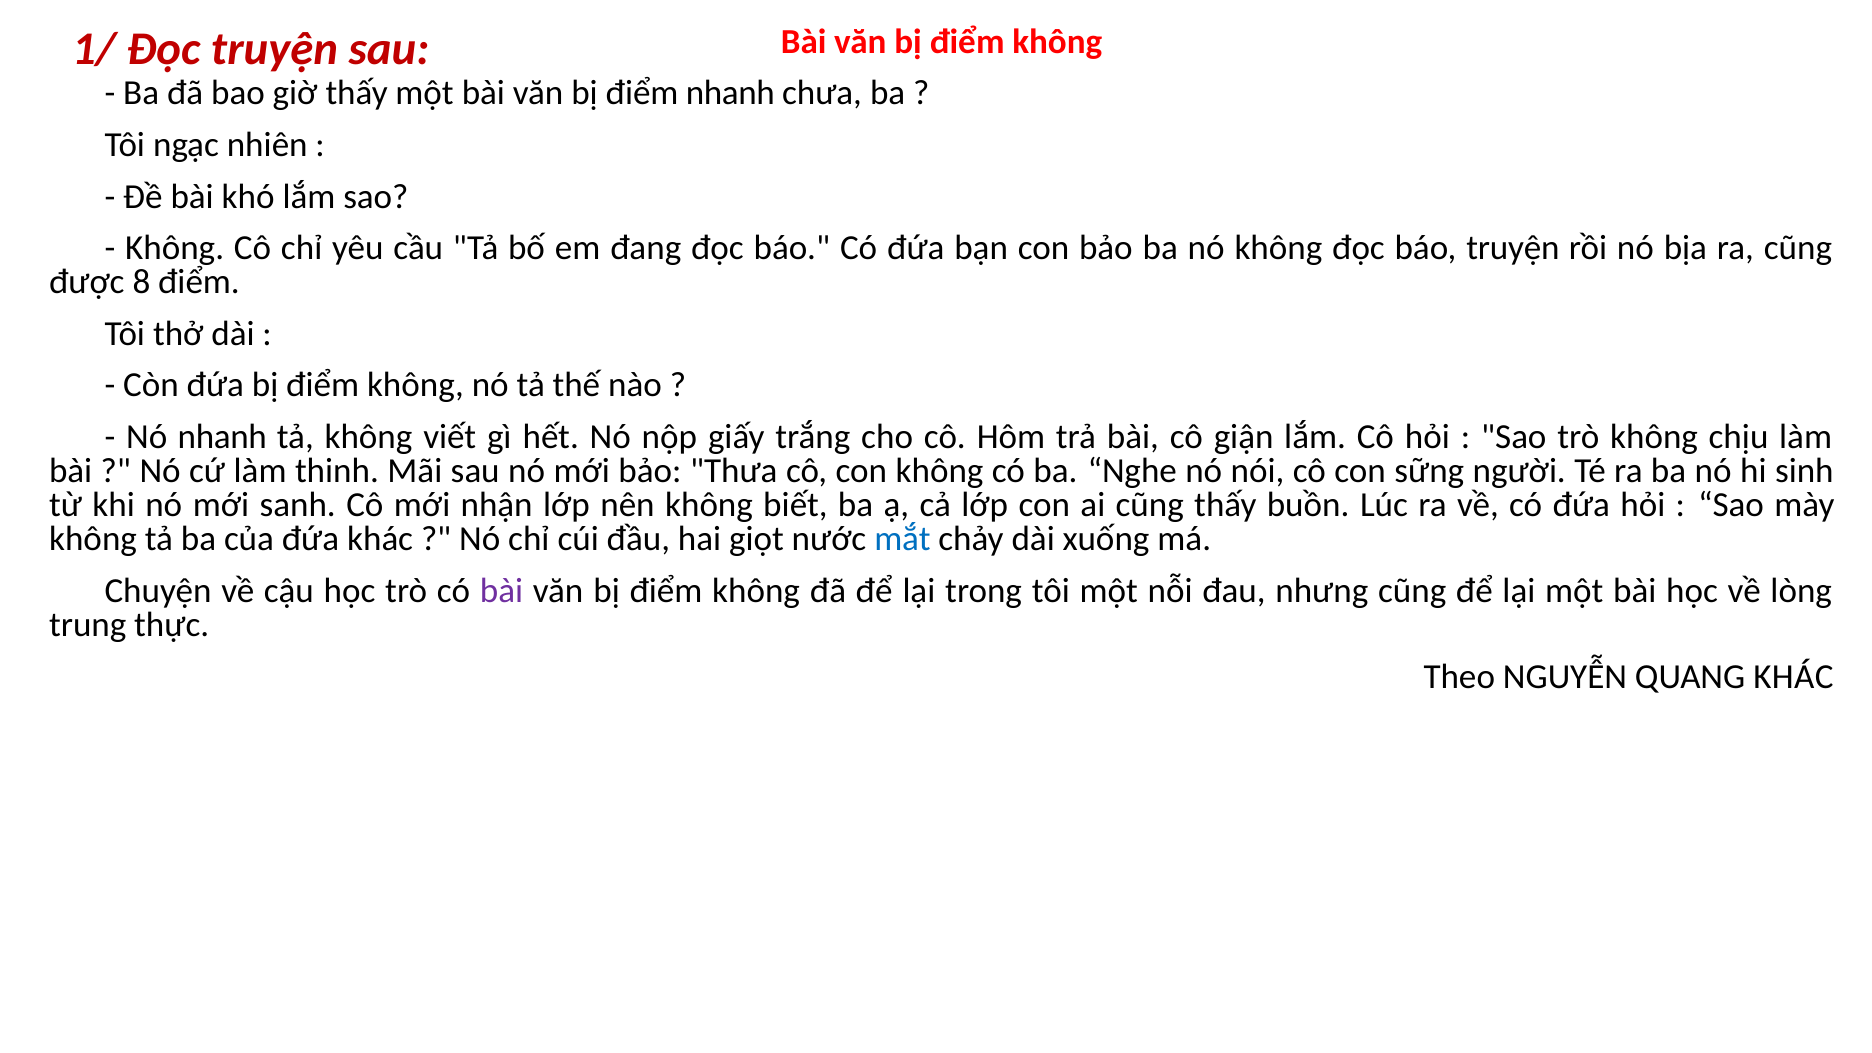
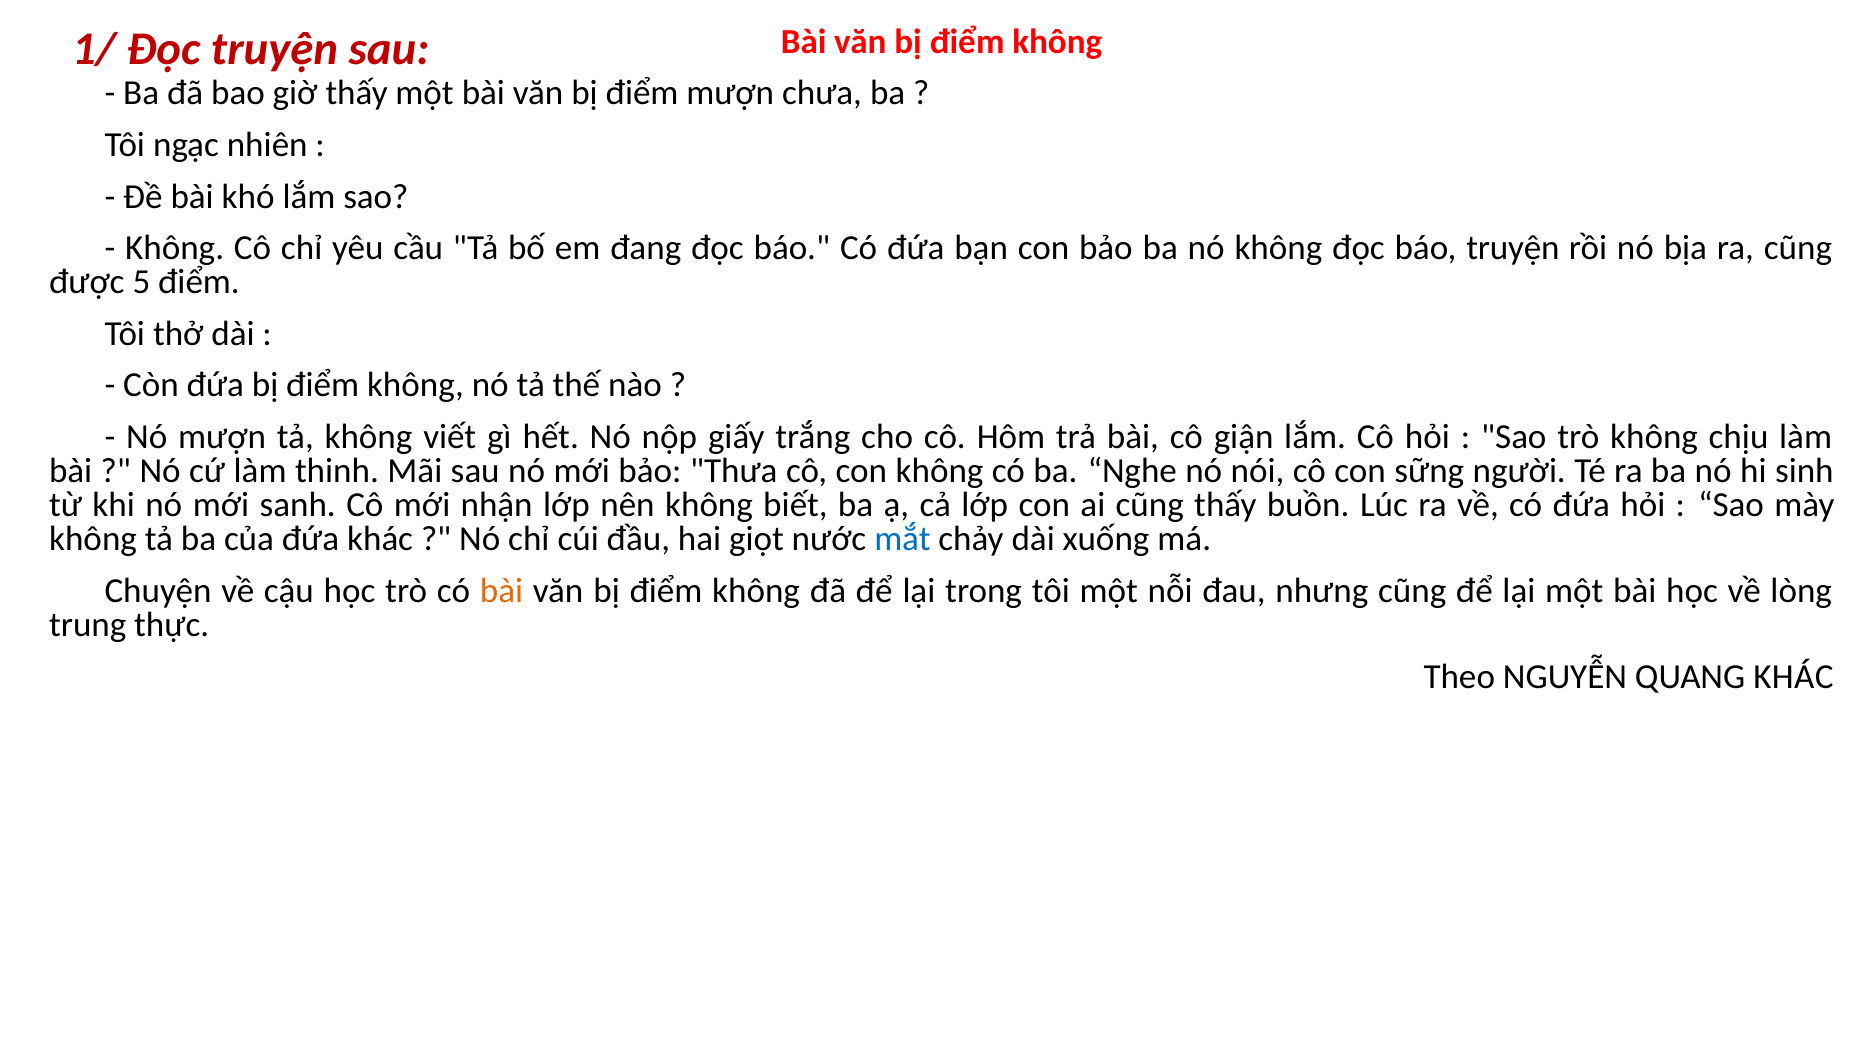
điểm nhanh: nhanh -> mượn
8: 8 -> 5
Nó nhanh: nhanh -> mượn
bài at (501, 591) colour: purple -> orange
